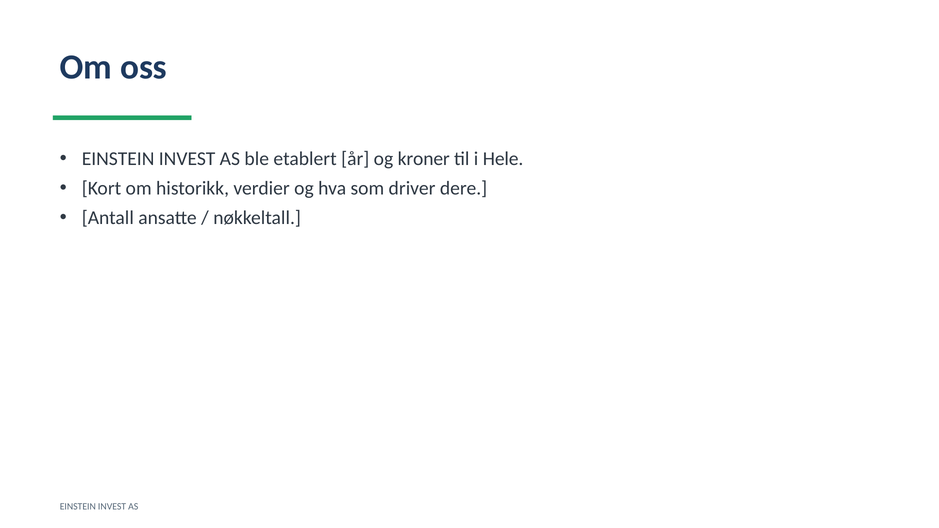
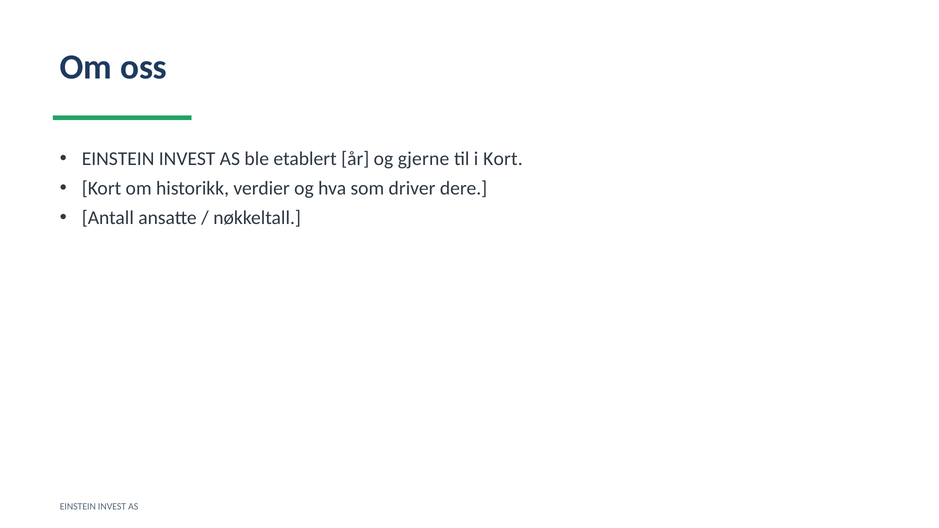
kroner: kroner -> gjerne
i Hele: Hele -> Kort
